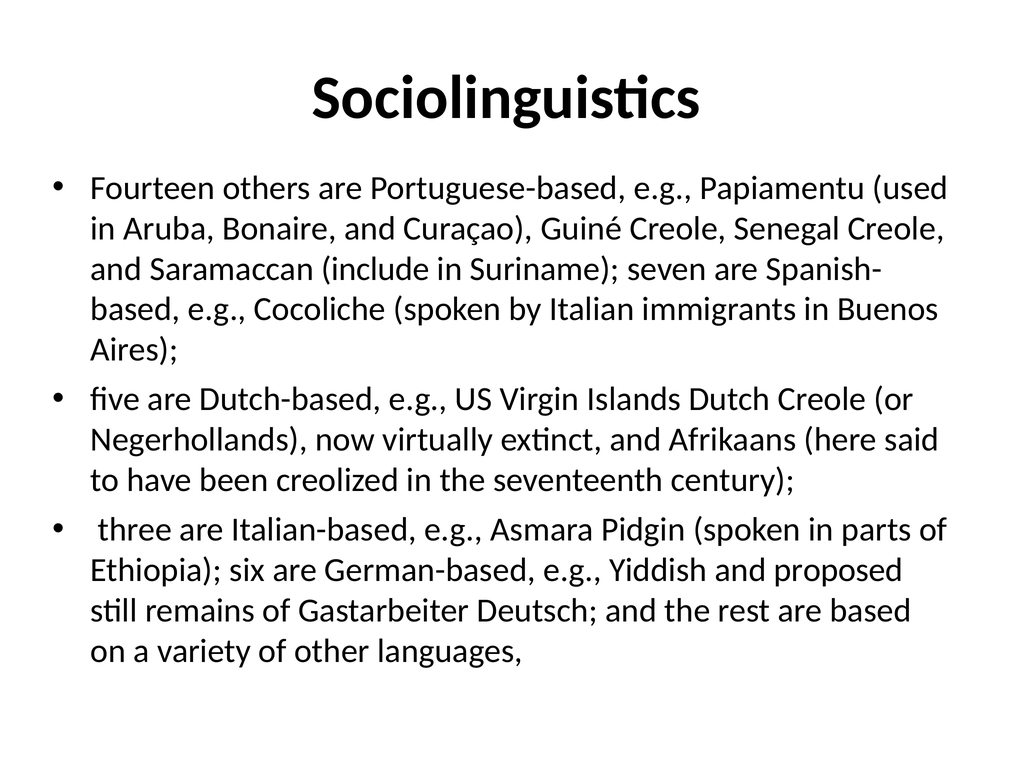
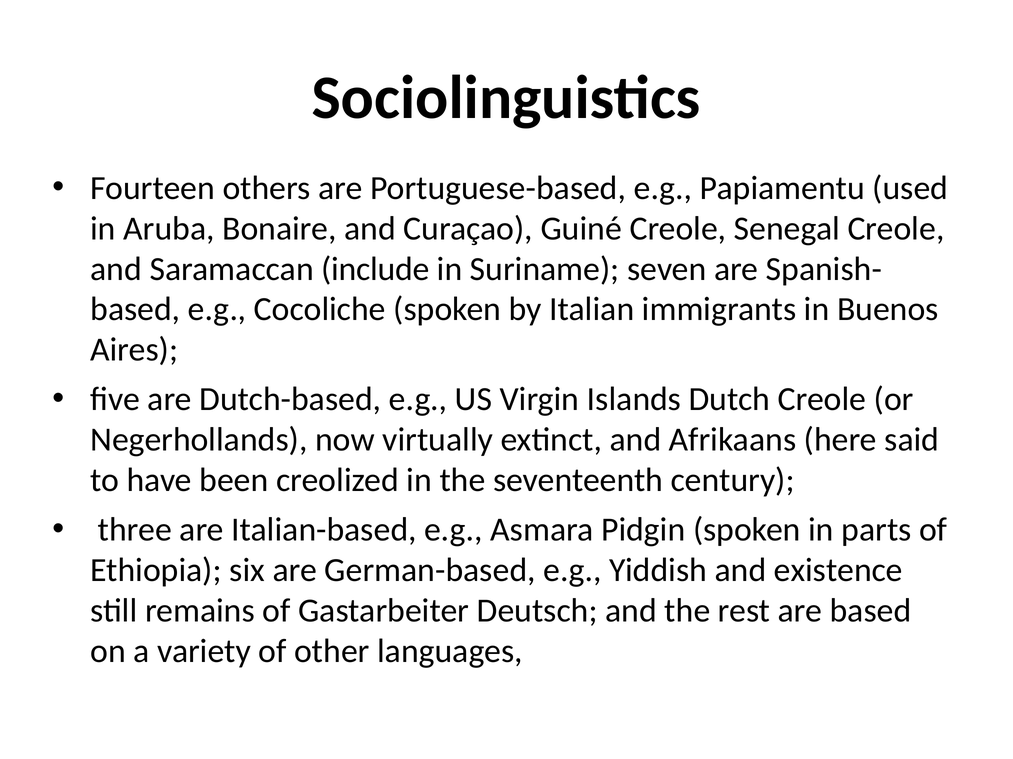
proposed: proposed -> existence
